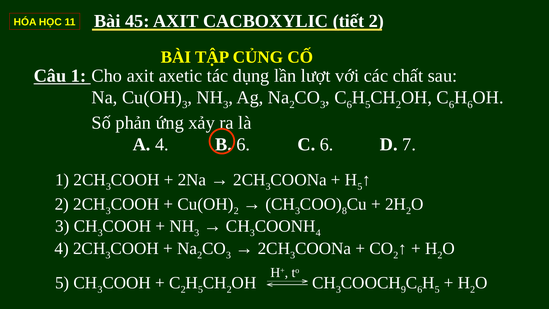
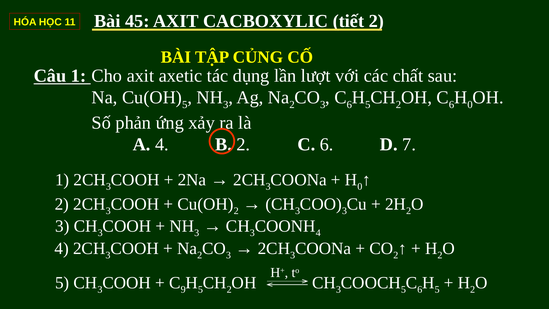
3 at (185, 105): 3 -> 5
6 at (470, 105): 6 -> 0
6 at (243, 145): 6 -> 2
5 at (360, 187): 5 -> 0
8 at (344, 211): 8 -> 3
C 2: 2 -> 9
9 at (403, 289): 9 -> 5
